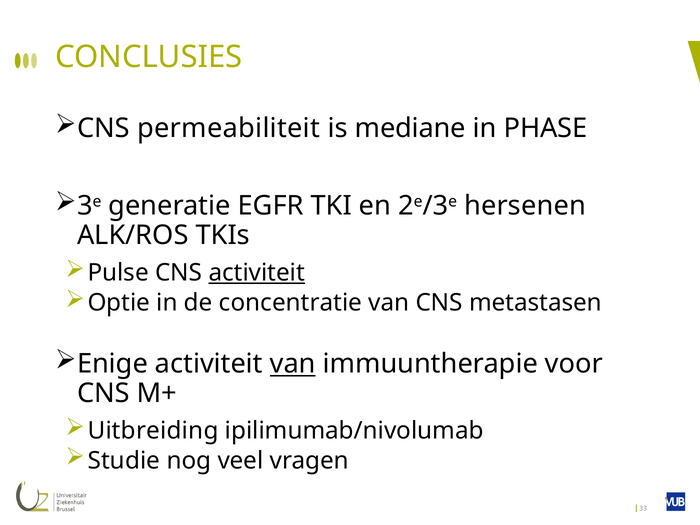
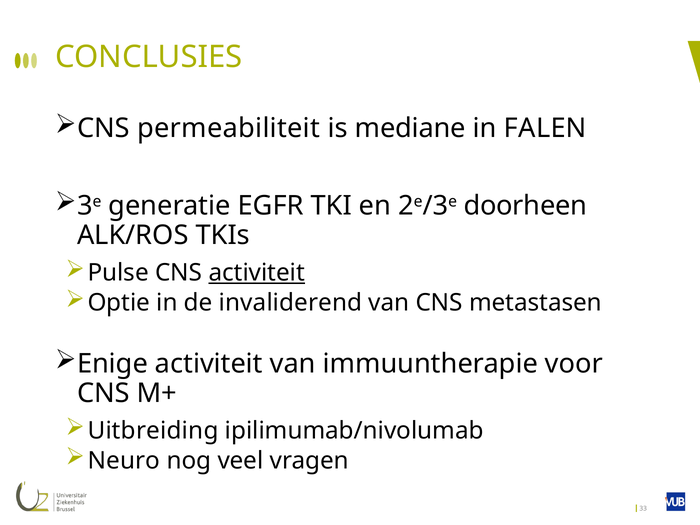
PHASE: PHASE -> FALEN
hersenen: hersenen -> doorheen
concentratie: concentratie -> invaliderend
van at (293, 364) underline: present -> none
Studie: Studie -> Neuro
